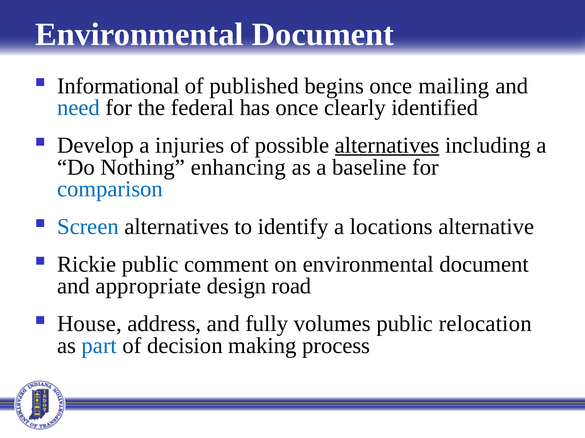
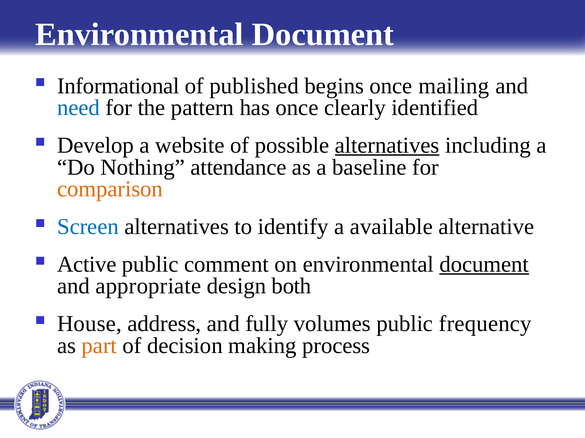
federal: federal -> pattern
injuries: injuries -> website
enhancing: enhancing -> attendance
comparison colour: blue -> orange
locations: locations -> available
Rickie: Rickie -> Active
document at (484, 265) underline: none -> present
road: road -> both
relocation: relocation -> frequency
part colour: blue -> orange
